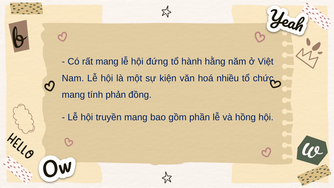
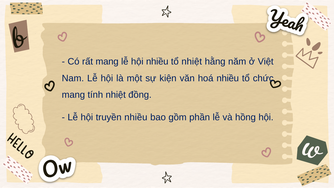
hội đứng: đứng -> nhiều
tổ hành: hành -> nhiệt
tính phản: phản -> nhiệt
truyền mang: mang -> nhiều
